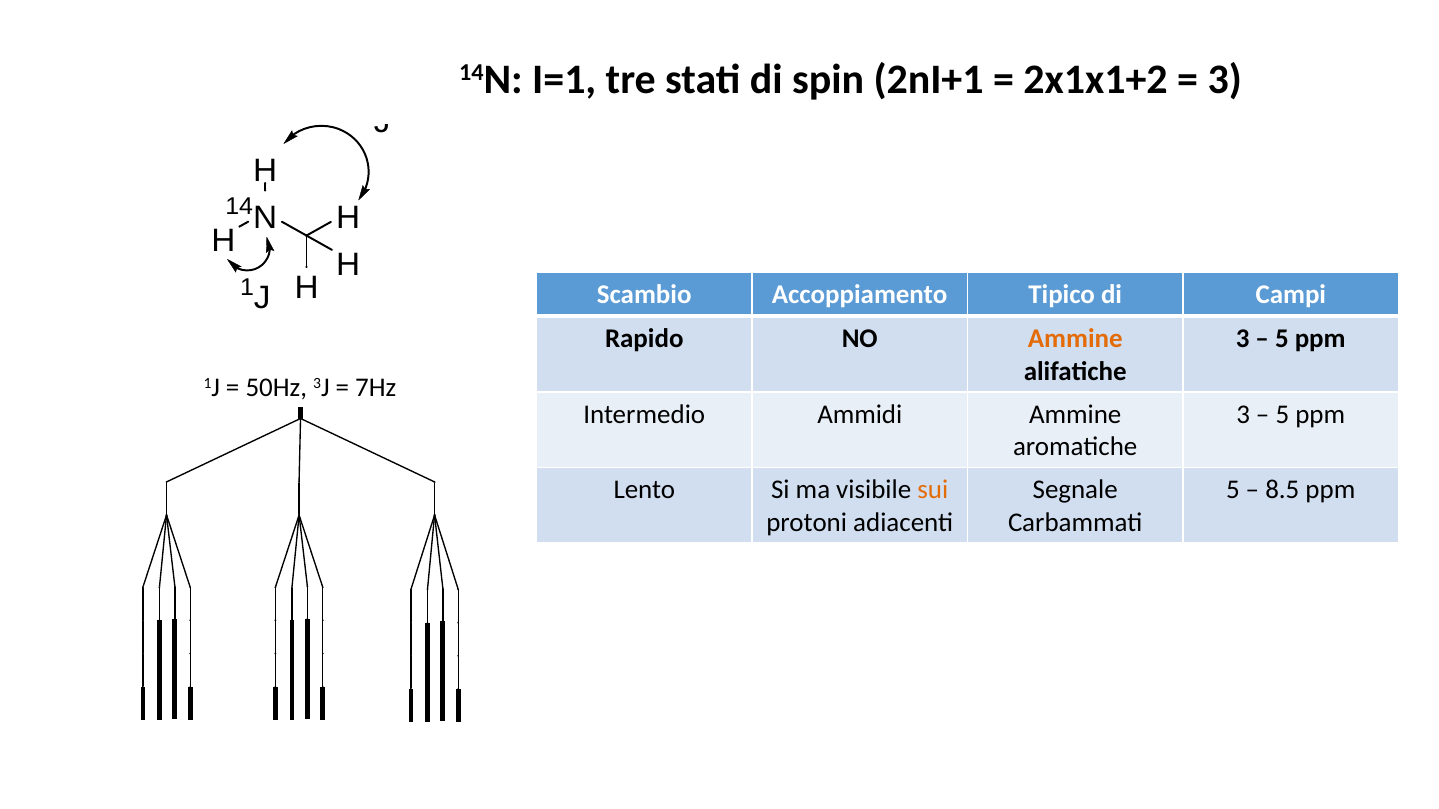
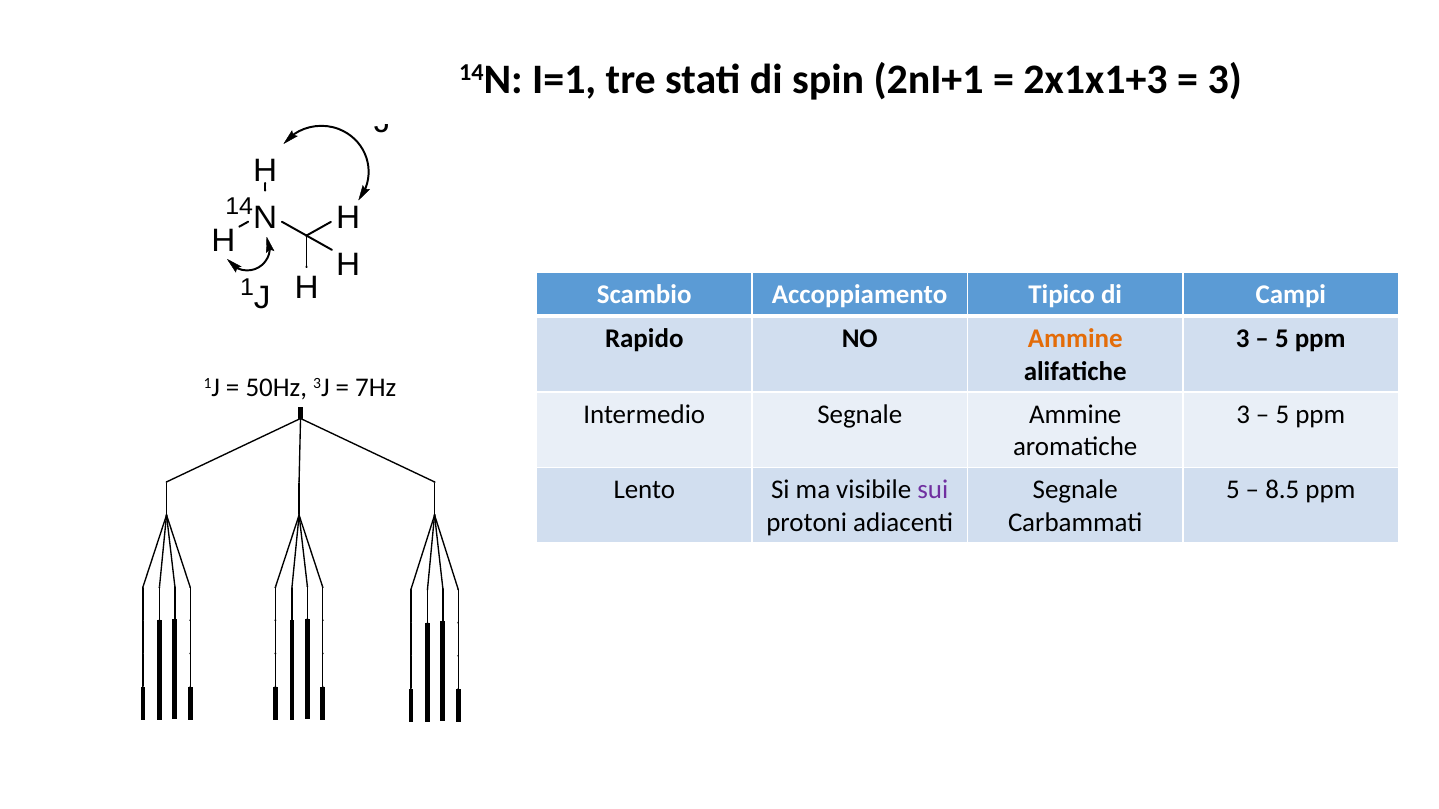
2x1x1+2: 2x1x1+2 -> 2x1x1+3
Intermedio Ammidi: Ammidi -> Segnale
sui colour: orange -> purple
